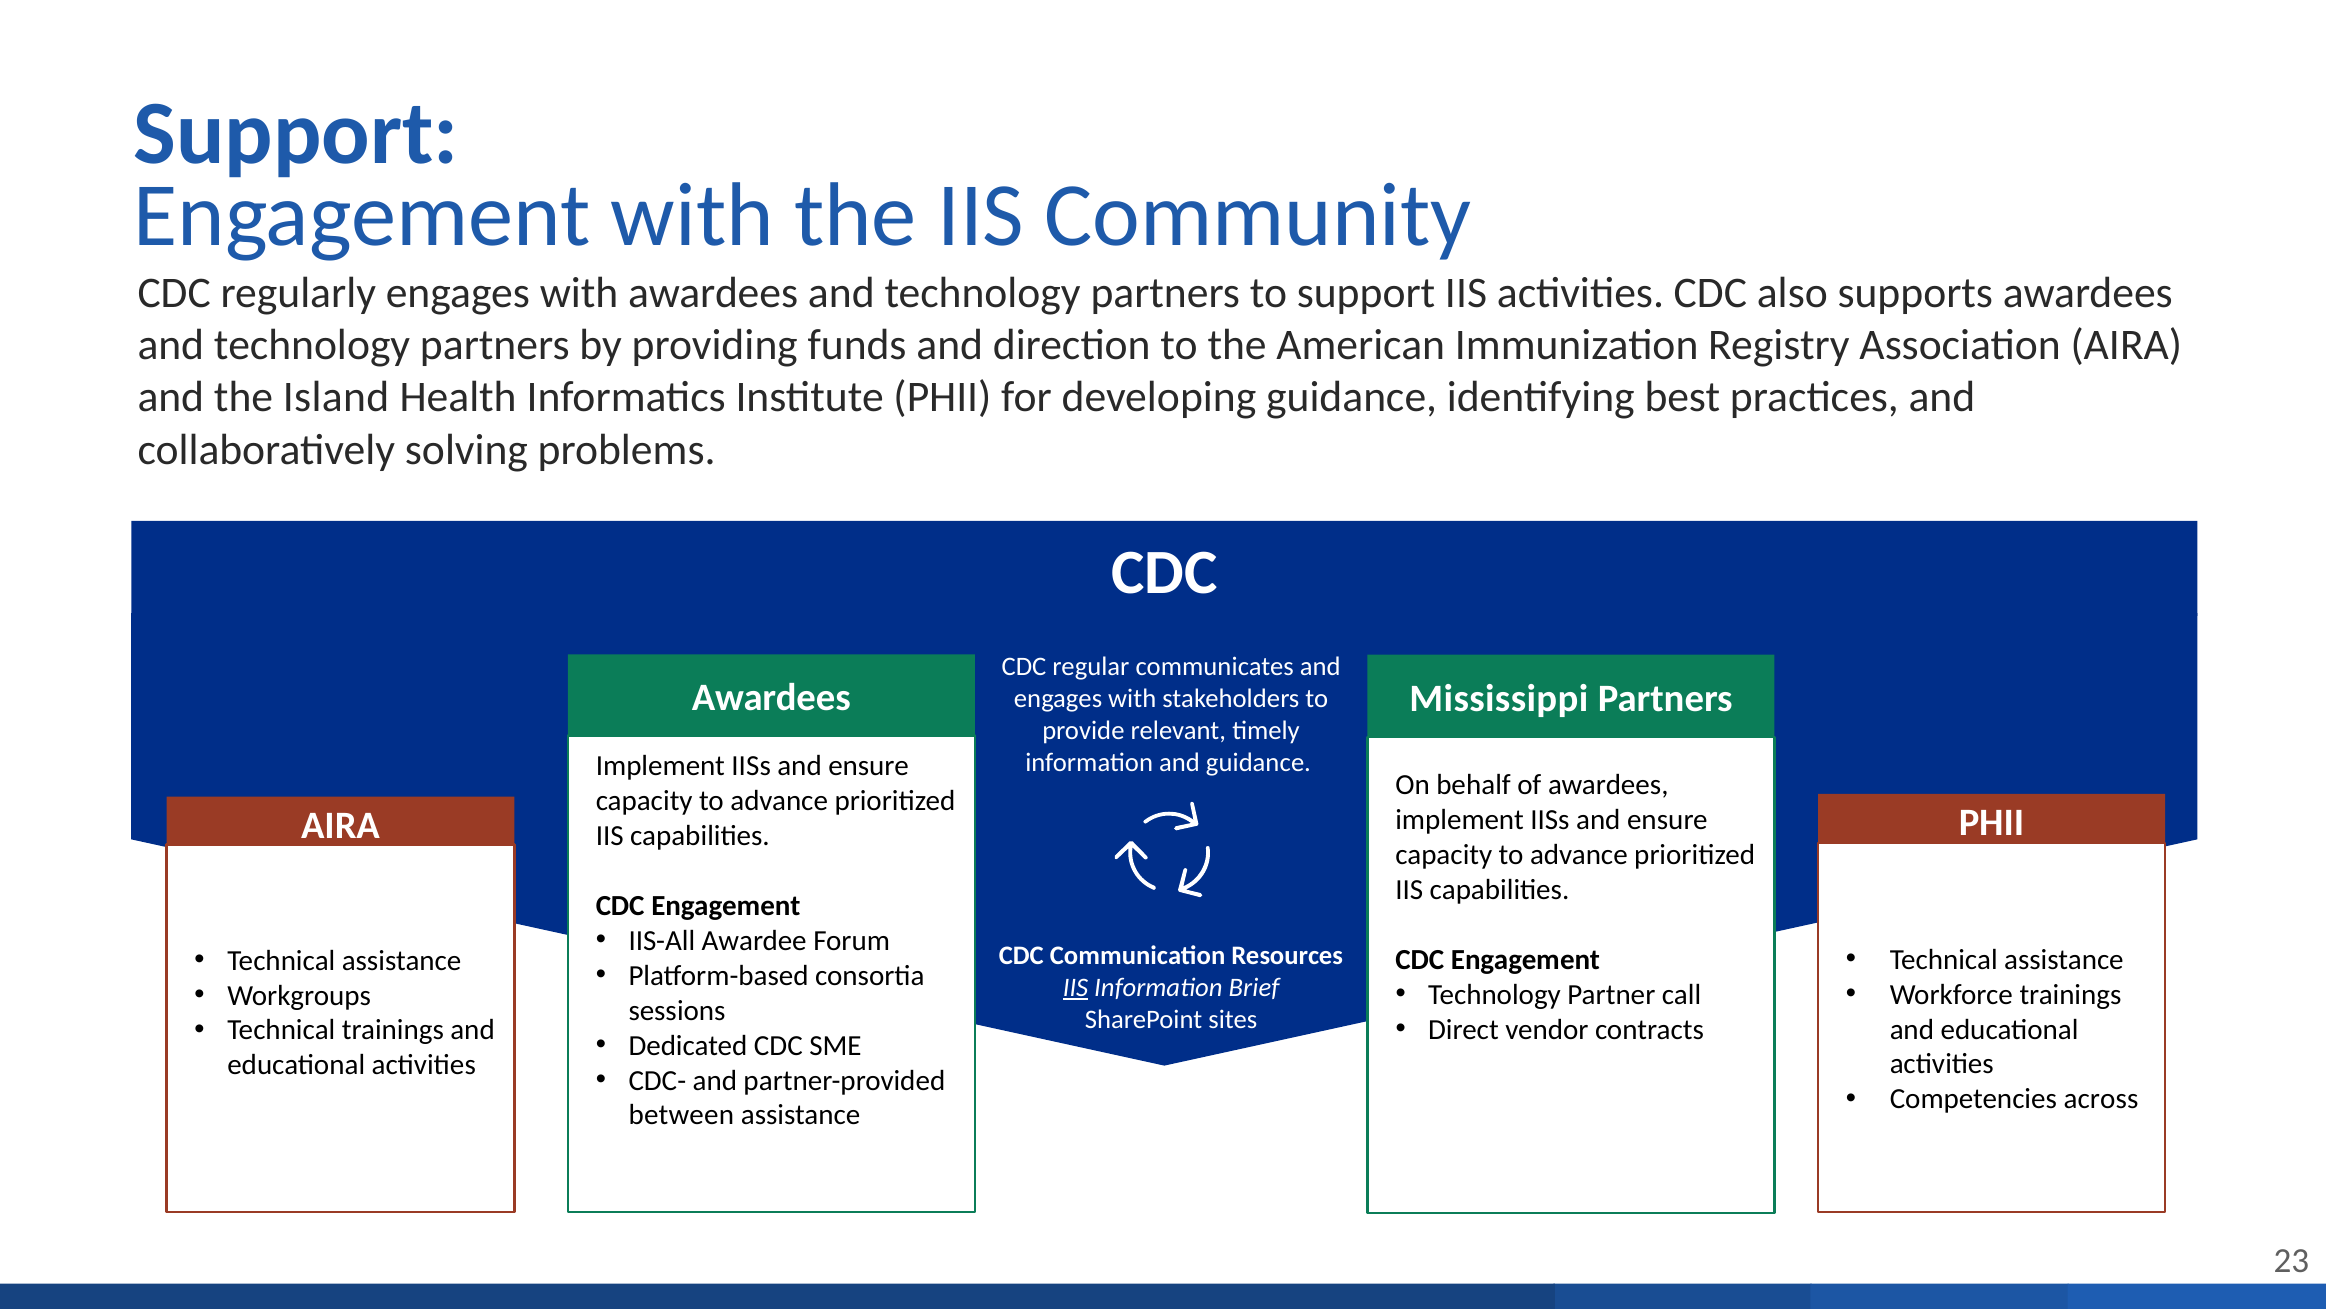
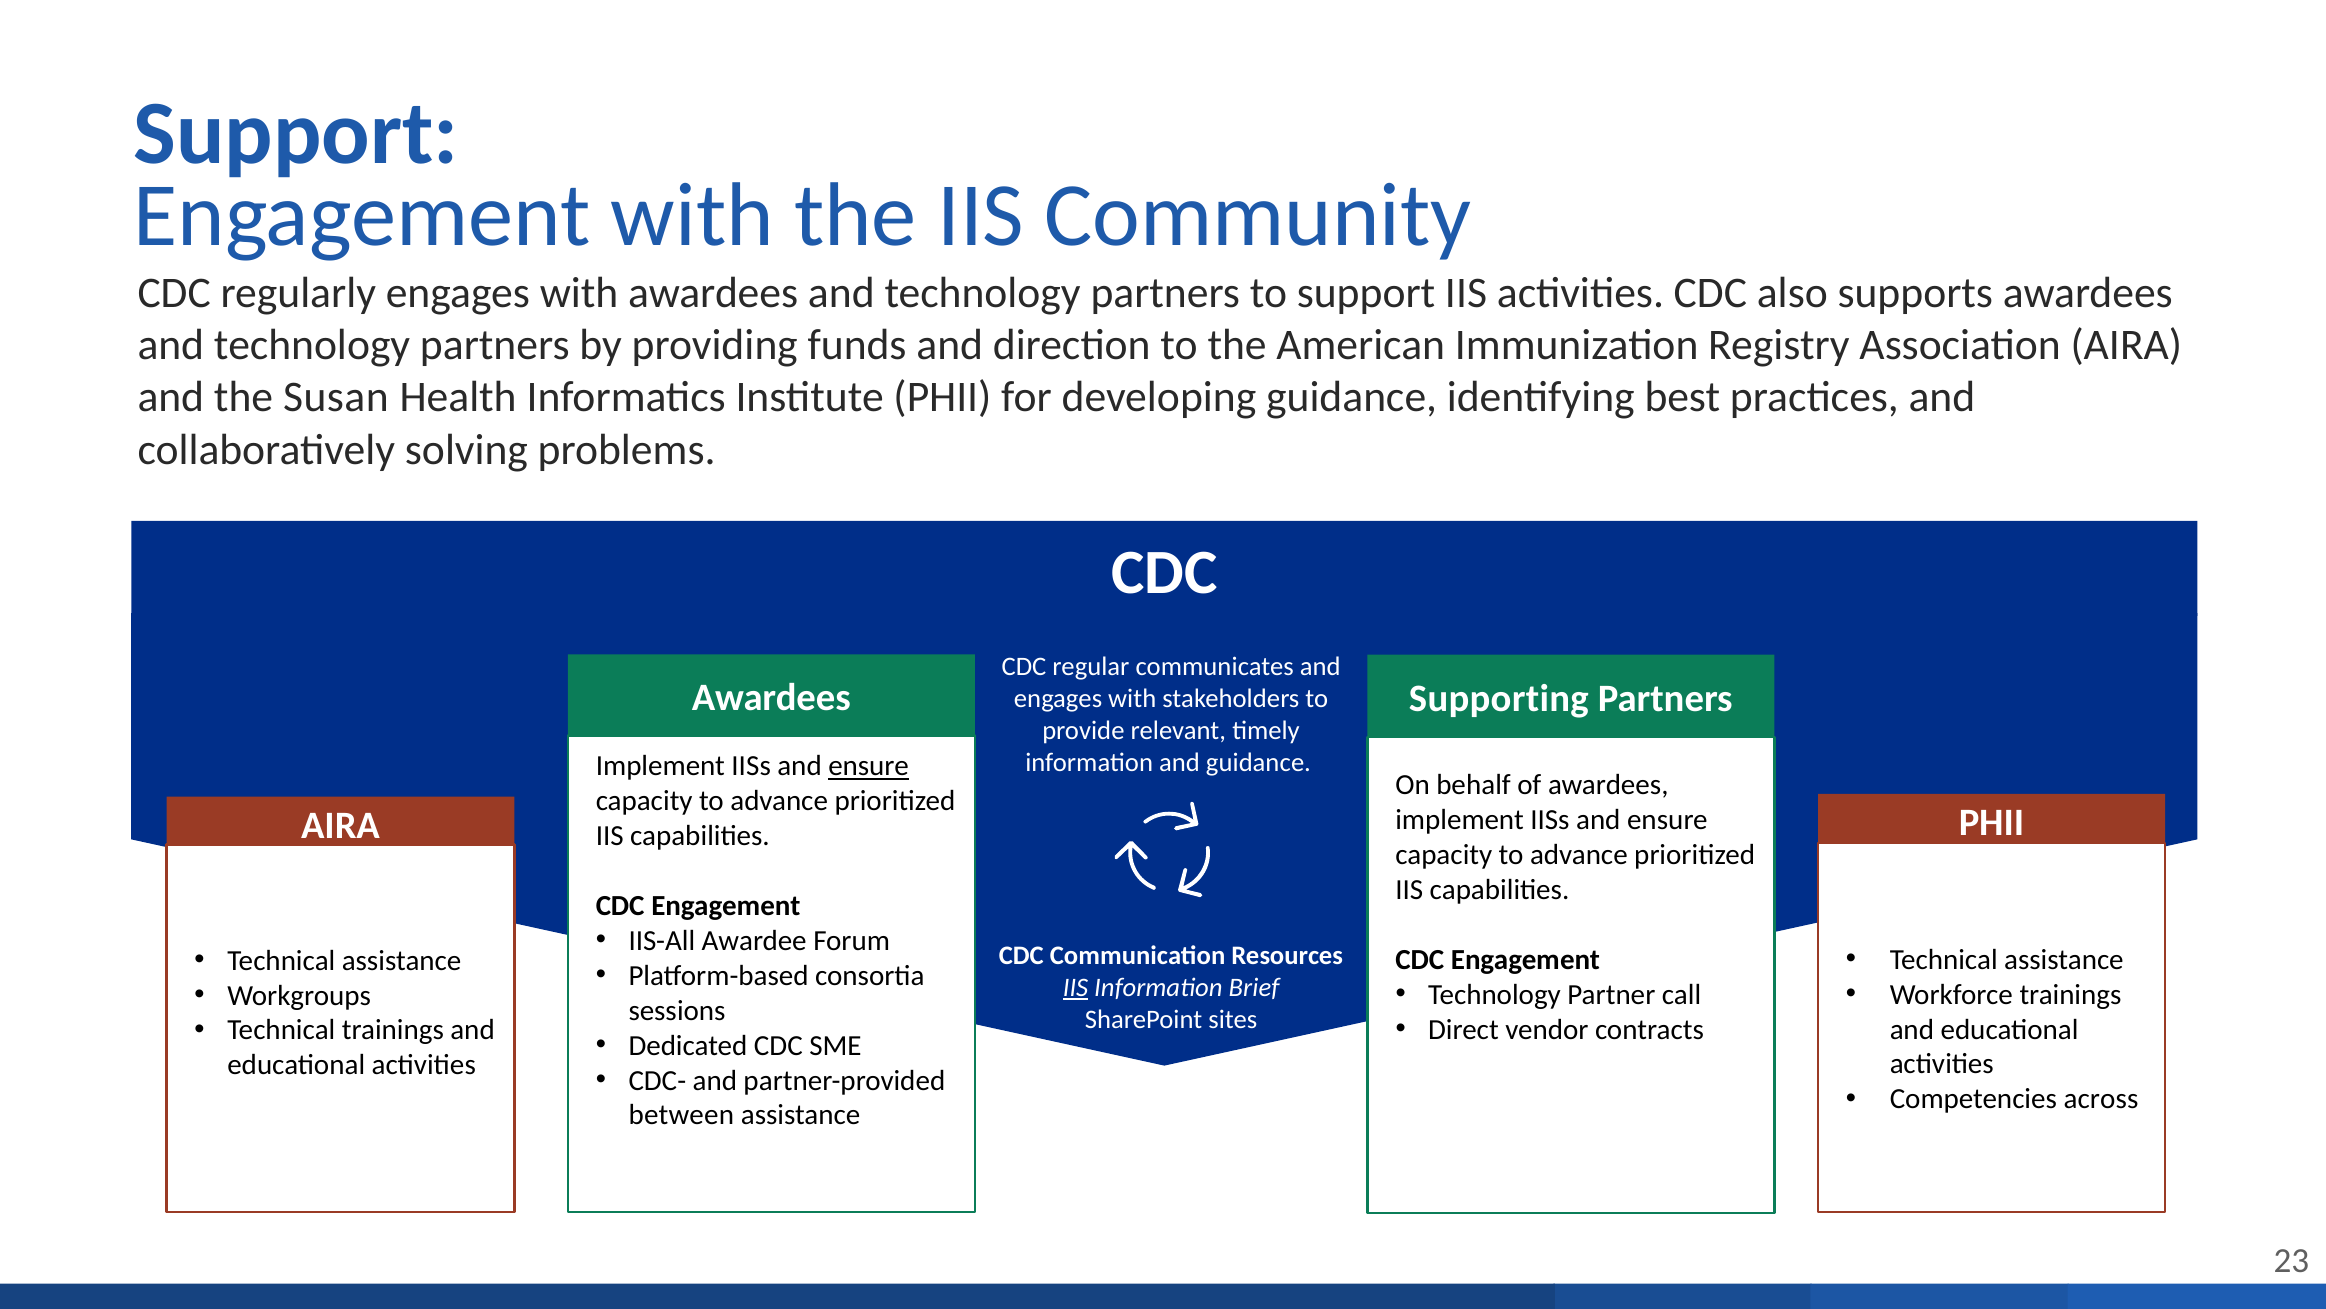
Island: Island -> Susan
Mississippi: Mississippi -> Supporting
ensure at (869, 766) underline: none -> present
